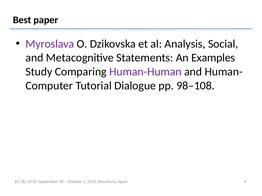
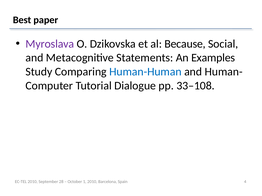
Analysis: Analysis -> Because
Human-Human colour: purple -> blue
98–108: 98–108 -> 33–108
